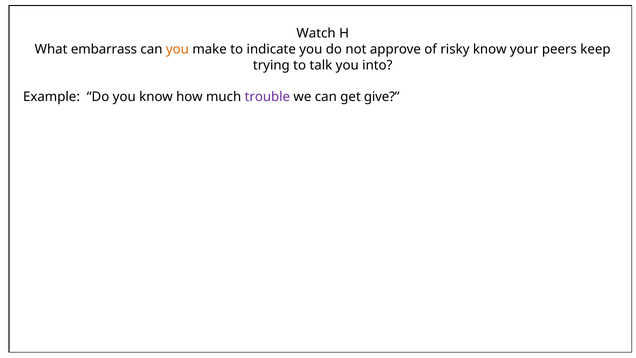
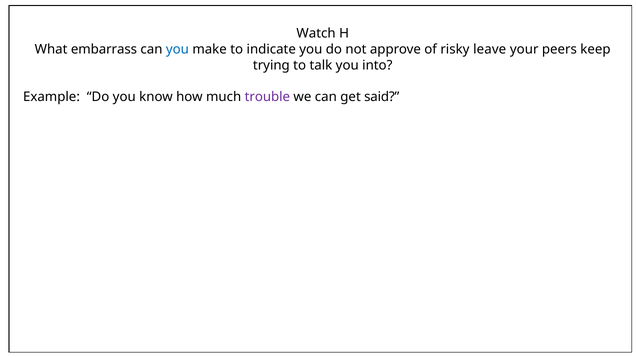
you at (177, 49) colour: orange -> blue
risky know: know -> leave
give: give -> said
